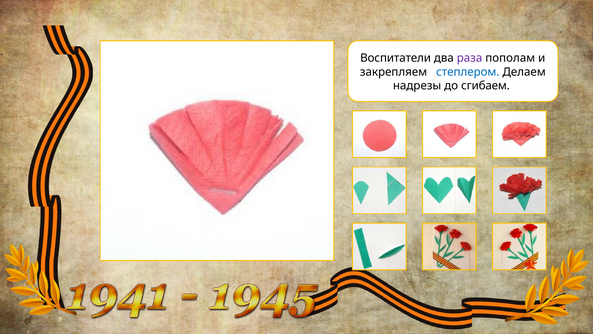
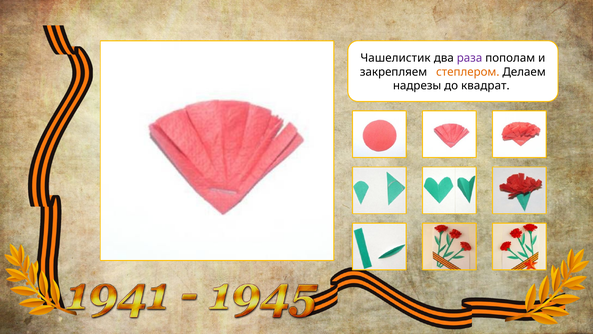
Воспитатели: Воспитатели -> Чашелистик
степлером colour: blue -> orange
сгибаем: сгибаем -> квадрат
